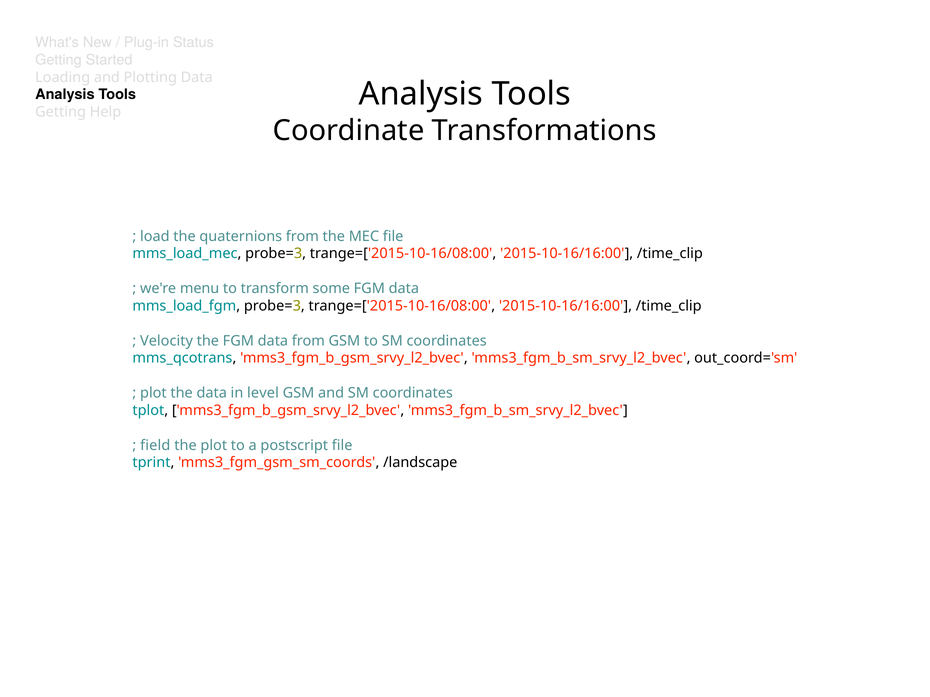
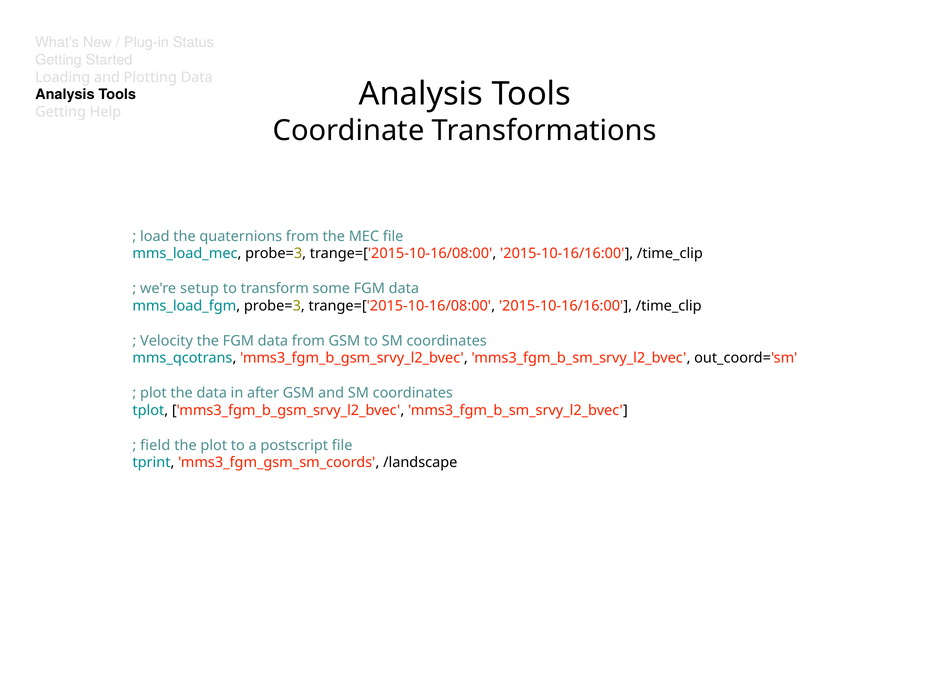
menu: menu -> setup
level: level -> after
